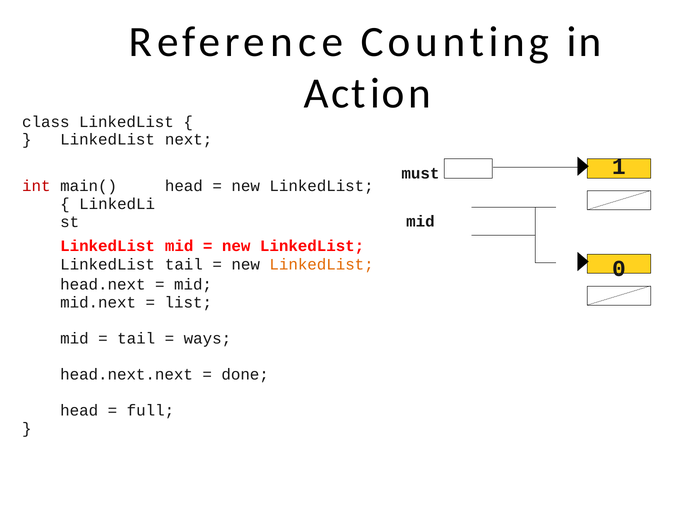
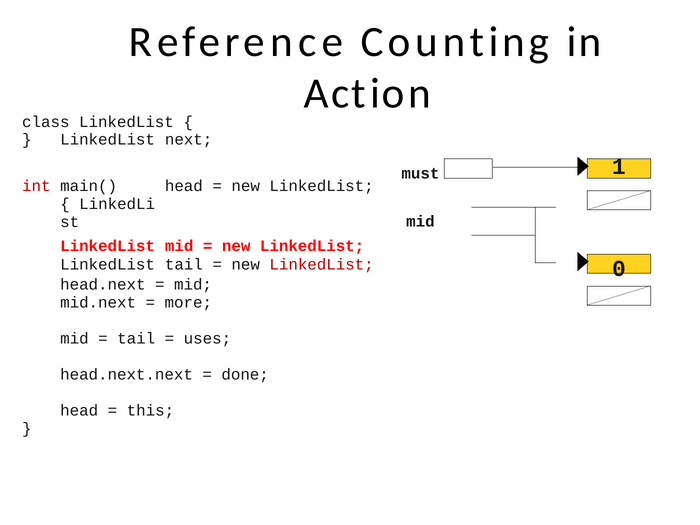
LinkedList at (322, 264) colour: orange -> red
list: list -> more
ways: ways -> uses
full: full -> this
